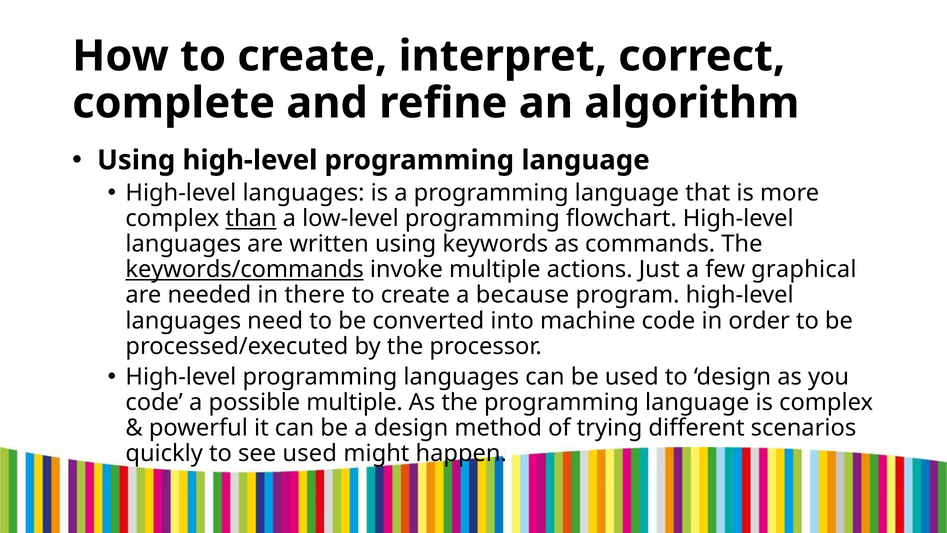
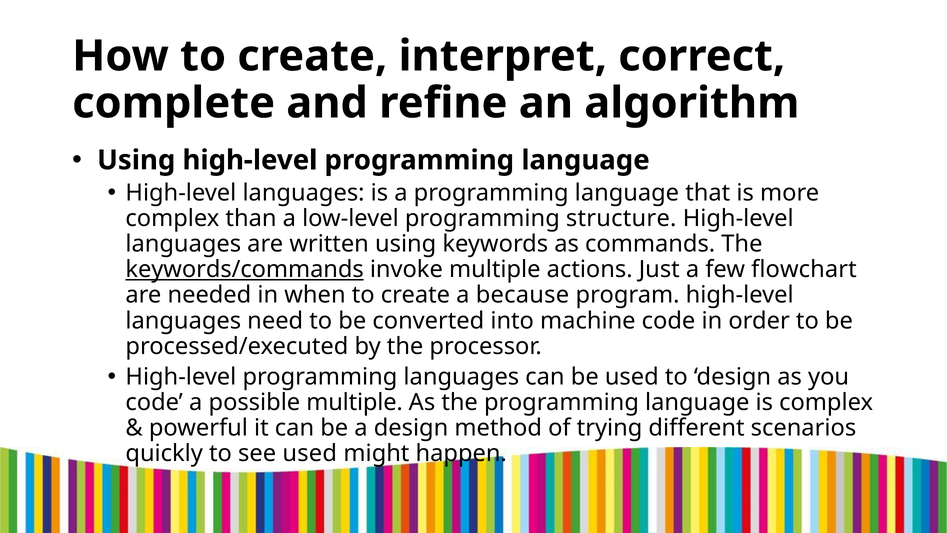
than underline: present -> none
flowchart: flowchart -> structure
graphical: graphical -> flowchart
there: there -> when
